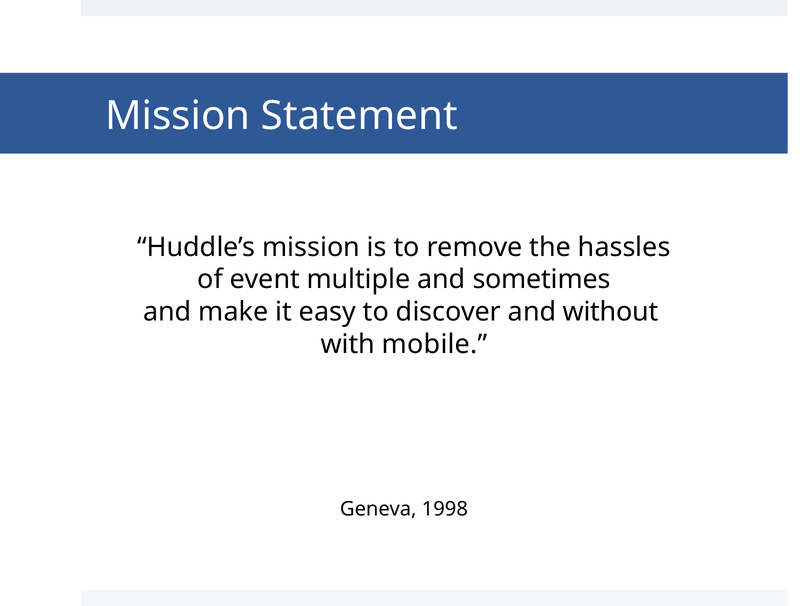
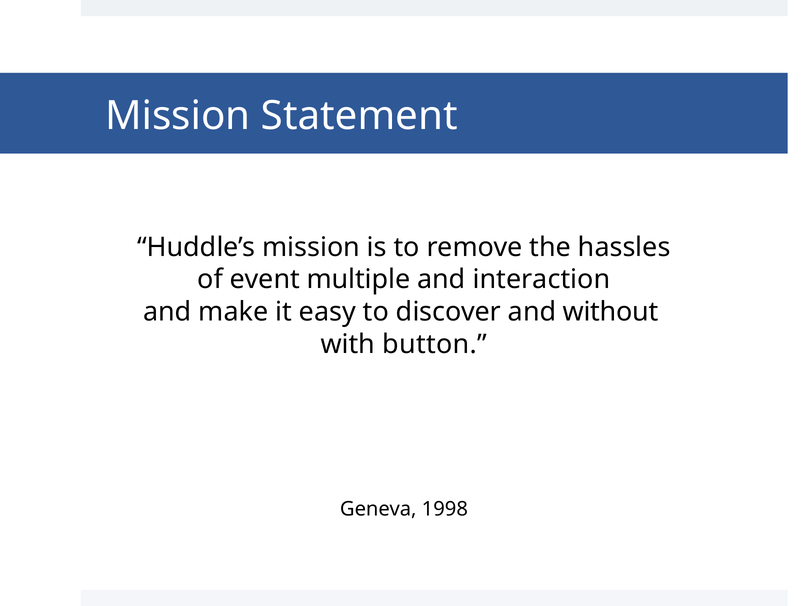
sometimes: sometimes -> interaction
mobile: mobile -> button
